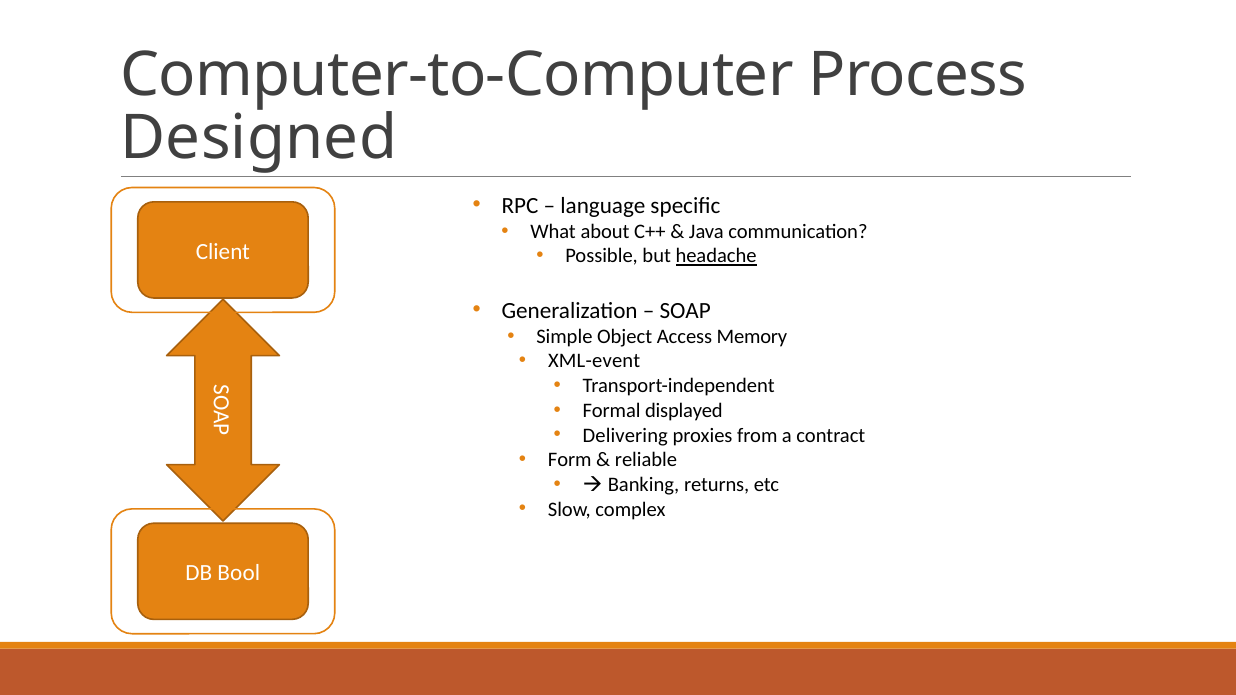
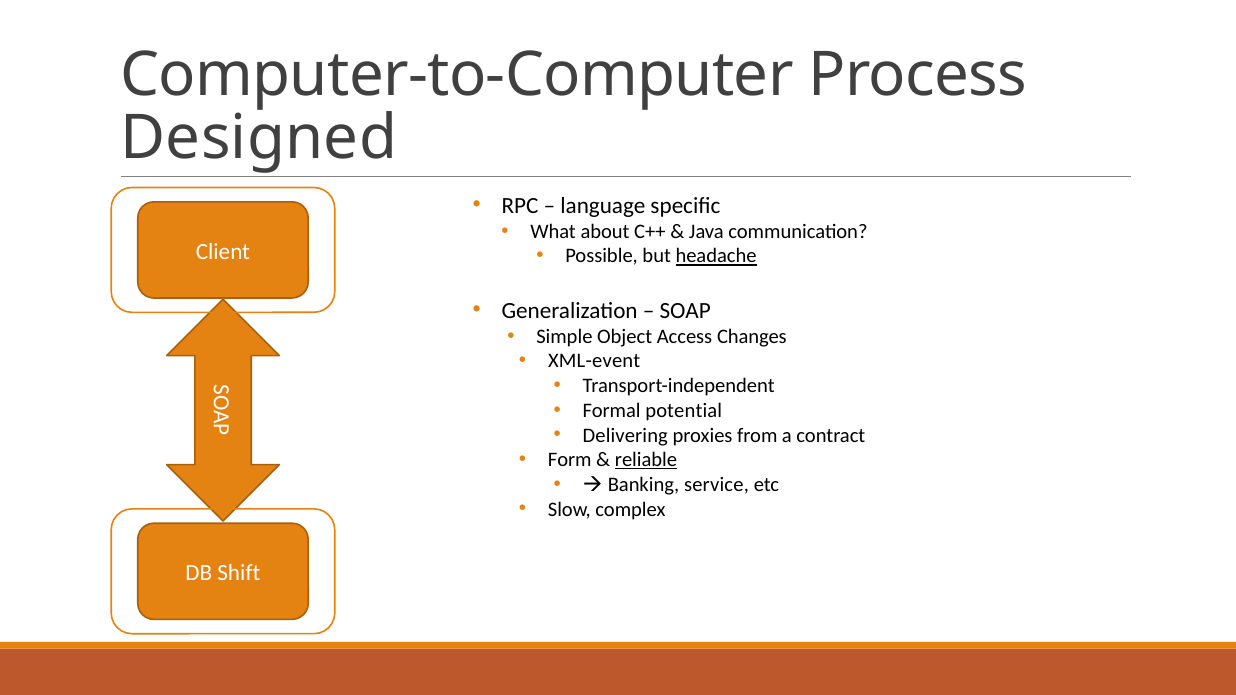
Memory: Memory -> Changes
displayed: displayed -> potential
reliable underline: none -> present
returns: returns -> service
Bool: Bool -> Shift
